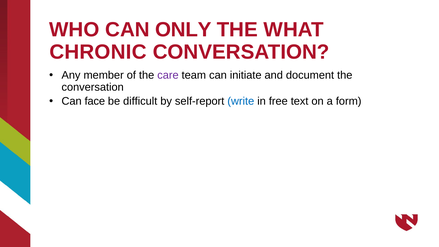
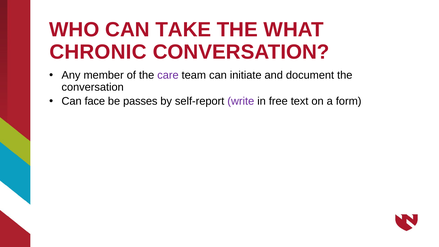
ONLY: ONLY -> TAKE
difficult: difficult -> passes
write colour: blue -> purple
